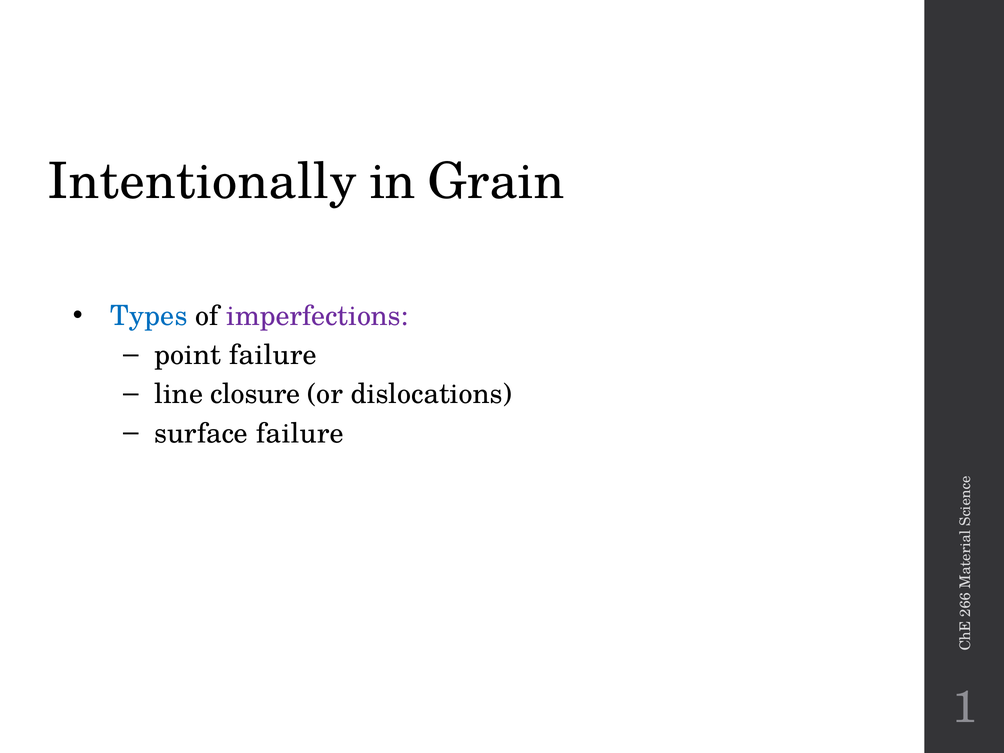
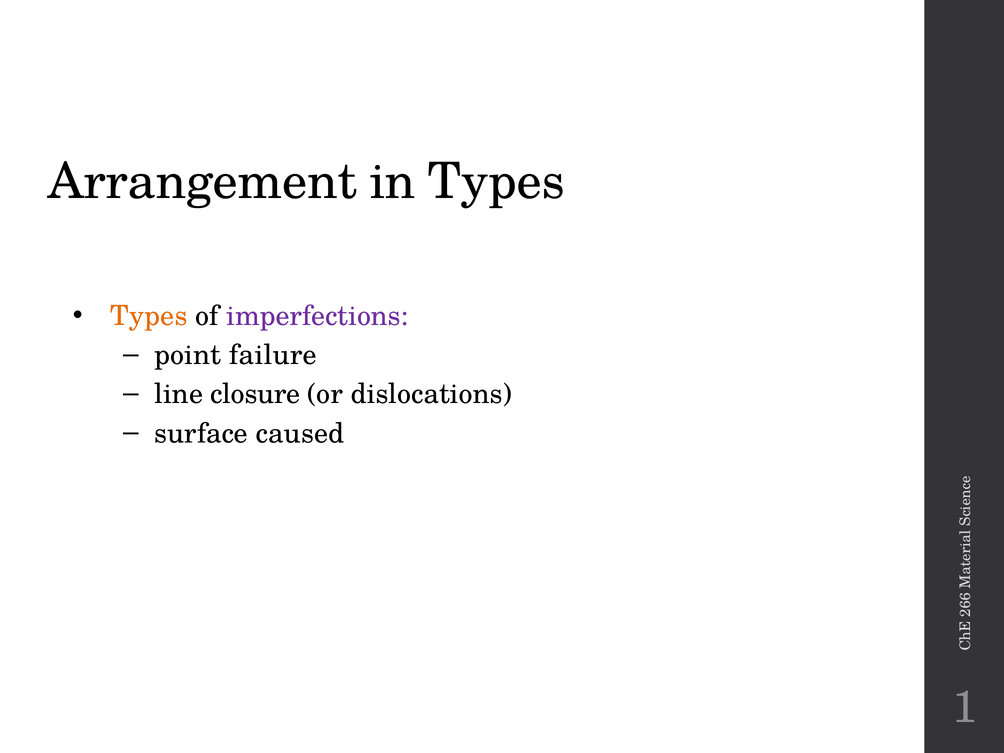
Intentionally: Intentionally -> Arrangement
in Grain: Grain -> Types
Types at (149, 316) colour: blue -> orange
surface failure: failure -> caused
